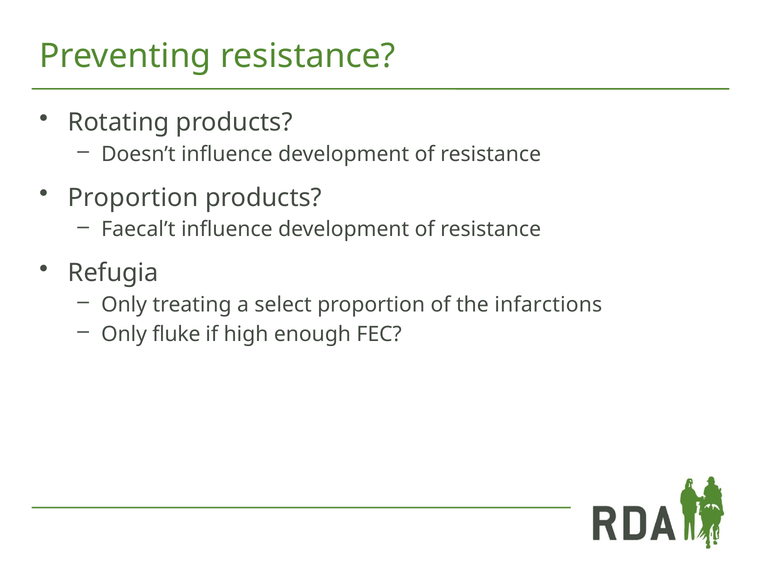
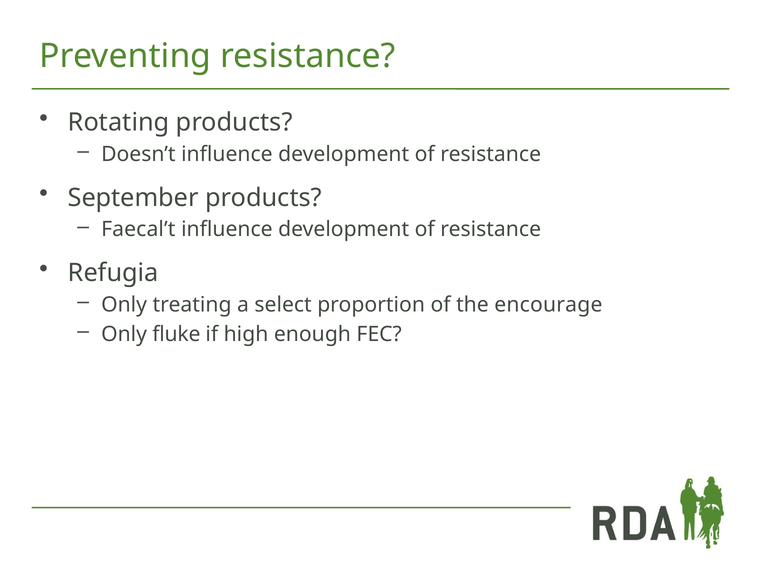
Proportion at (133, 198): Proportion -> September
infarctions: infarctions -> encourage
